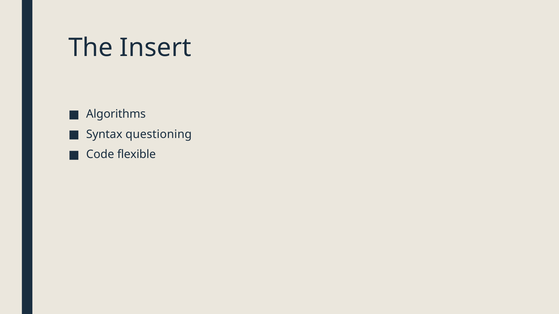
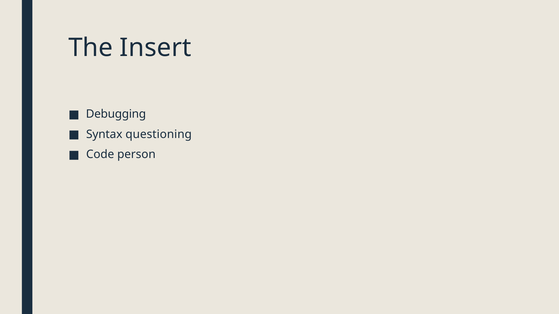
Algorithms: Algorithms -> Debugging
flexible: flexible -> person
